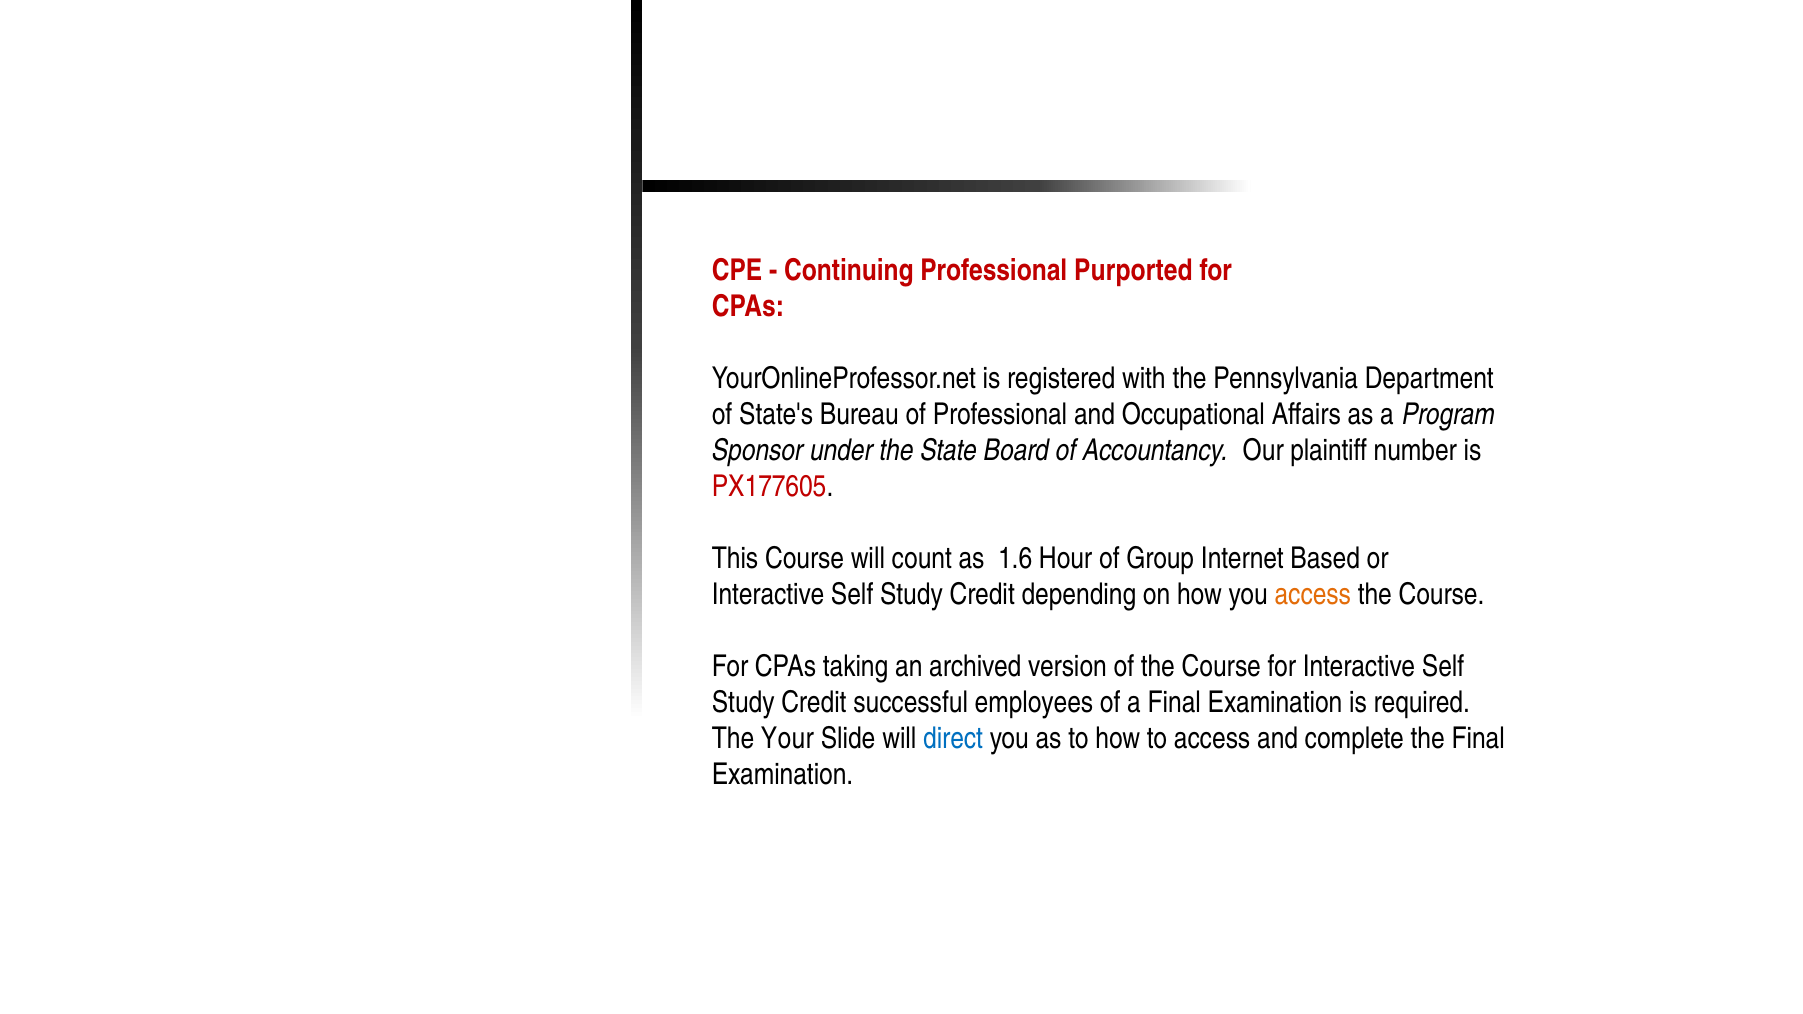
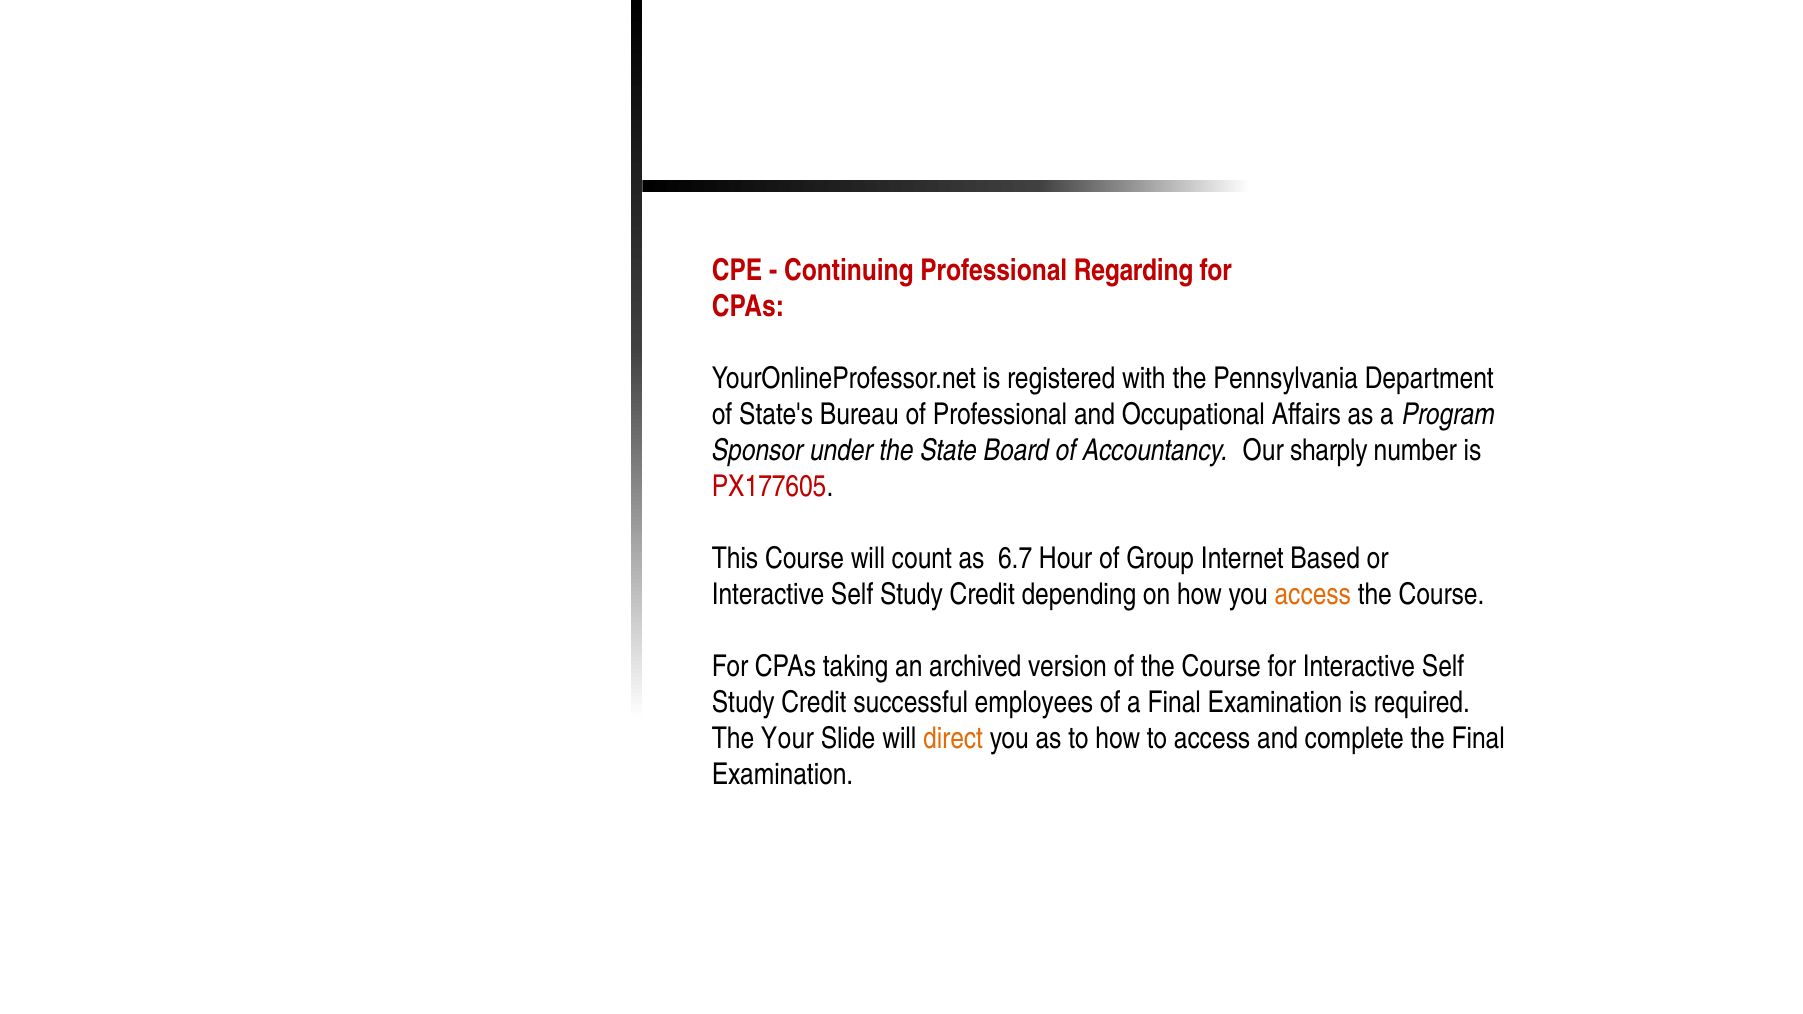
Purported: Purported -> Regarding
plaintiff: plaintiff -> sharply
1.6: 1.6 -> 6.7
direct colour: blue -> orange
